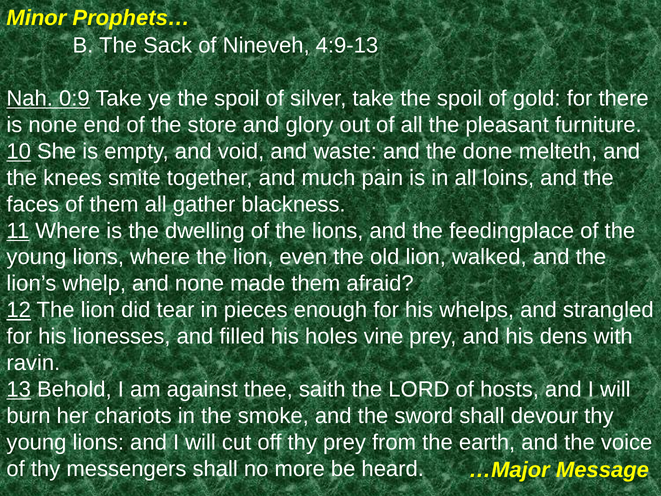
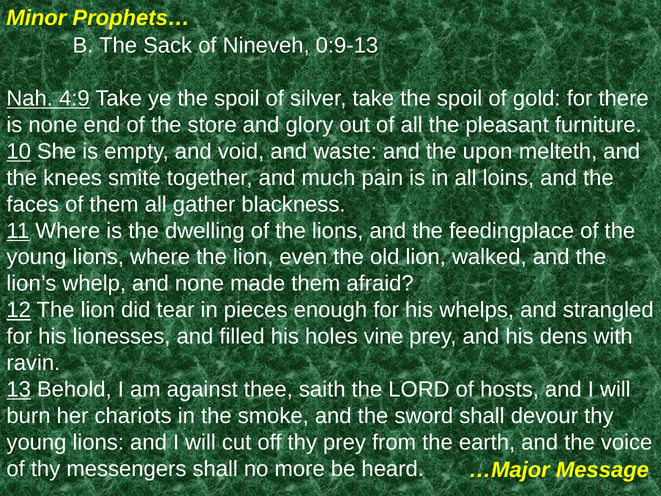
4:9-13: 4:9-13 -> 0:9-13
0:9: 0:9 -> 4:9
done: done -> upon
